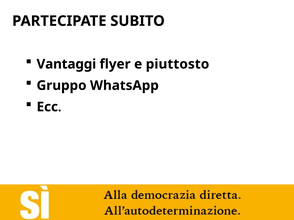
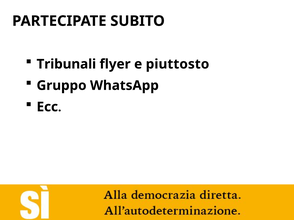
Vantaggi: Vantaggi -> Tribunali
